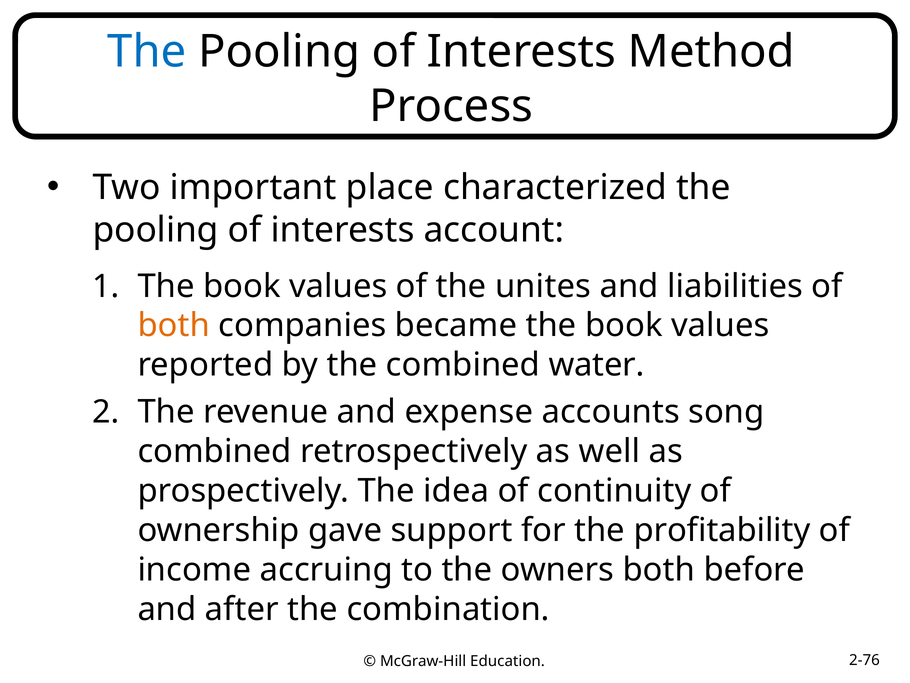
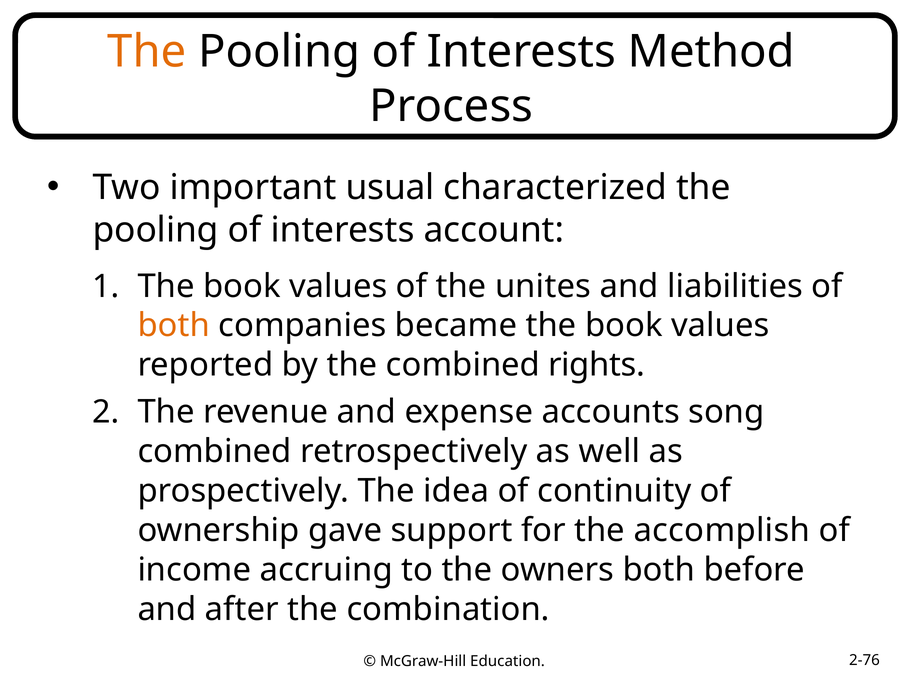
The at (147, 52) colour: blue -> orange
place: place -> usual
water: water -> rights
profitability: profitability -> accomplish
